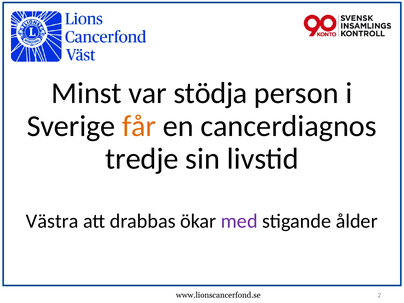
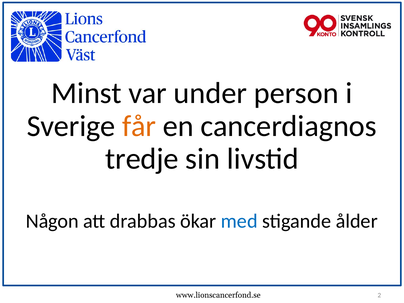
stödja: stödja -> under
Västra: Västra -> Någon
med colour: purple -> blue
